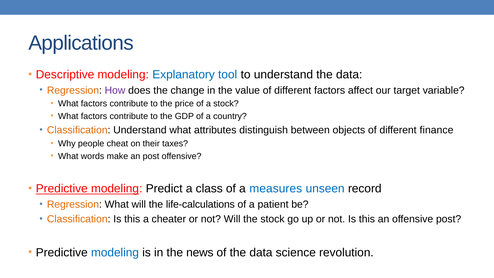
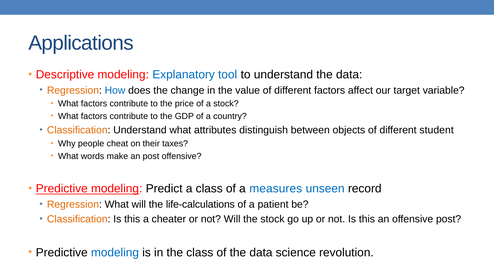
How colour: purple -> blue
finance: finance -> student
the news: news -> class
